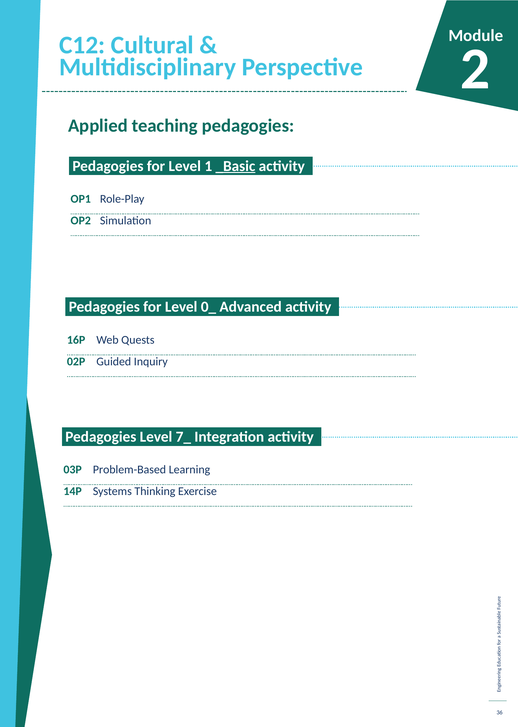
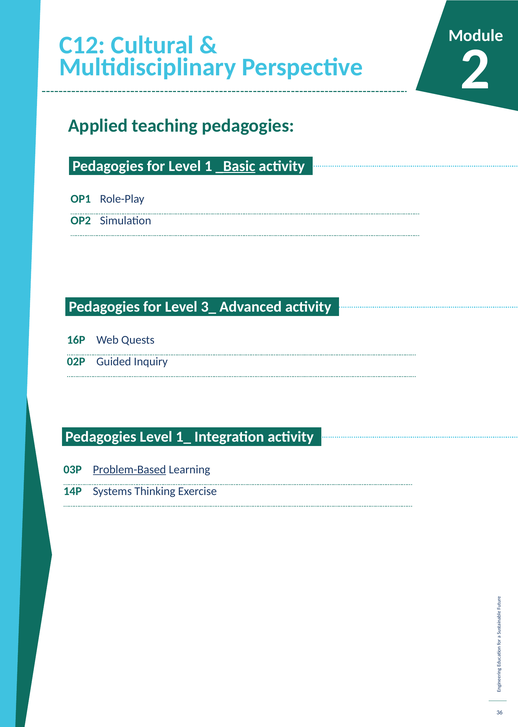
0_: 0_ -> 3_
7_: 7_ -> 1_
Problem-Based underline: none -> present
